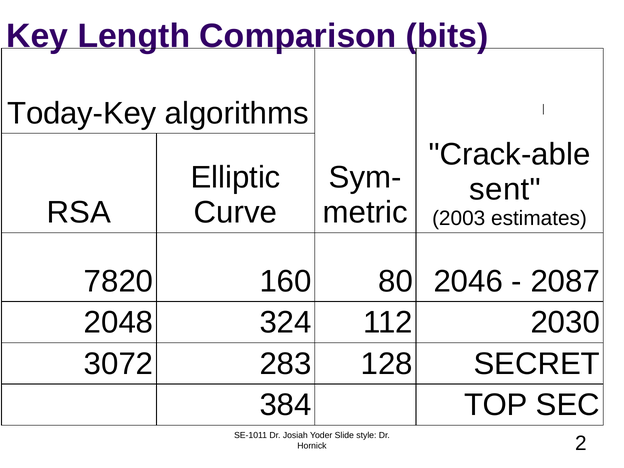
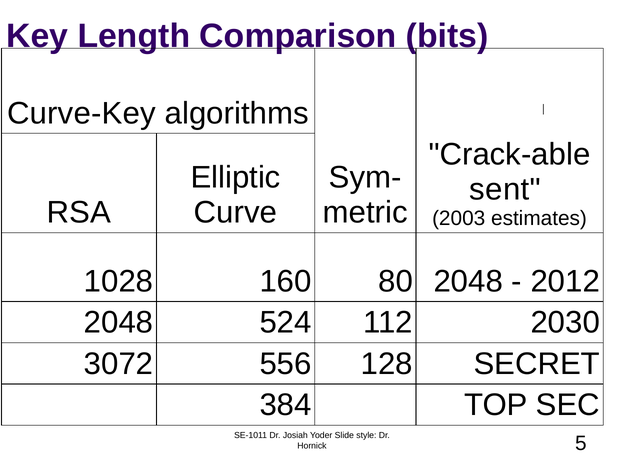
Today-Key: Today-Key -> Curve-Key
7820: 7820 -> 1028
80 2046: 2046 -> 2048
2087: 2087 -> 2012
324: 324 -> 524
283: 283 -> 556
2: 2 -> 5
